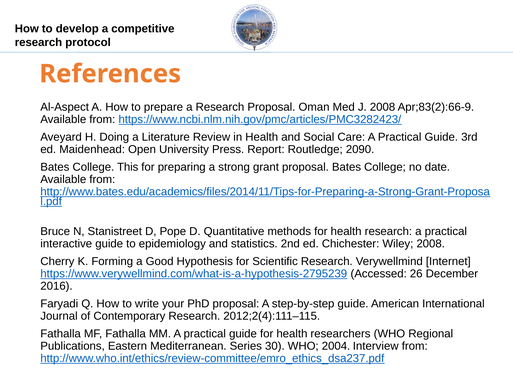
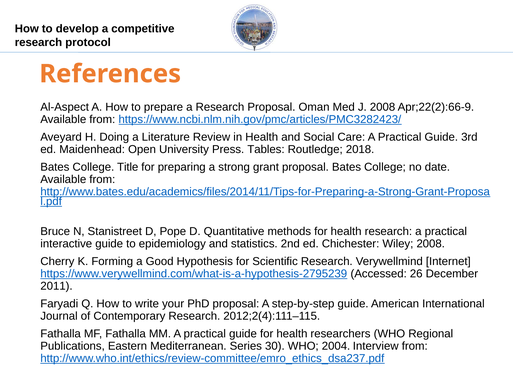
Apr;83(2):66-9: Apr;83(2):66-9 -> Apr;22(2):66-9
Report: Report -> Tables
2090: 2090 -> 2018
This: This -> Title
2016: 2016 -> 2011
